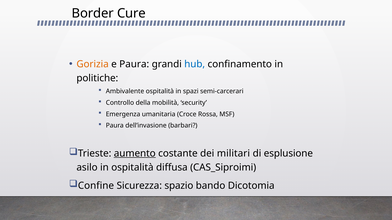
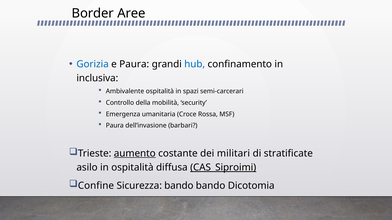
Cure: Cure -> Aree
Gorizia colour: orange -> blue
politiche: politiche -> inclusiva
esplusione: esplusione -> stratificate
CAS_Siproimi underline: none -> present
Sicurezza spazio: spazio -> bando
